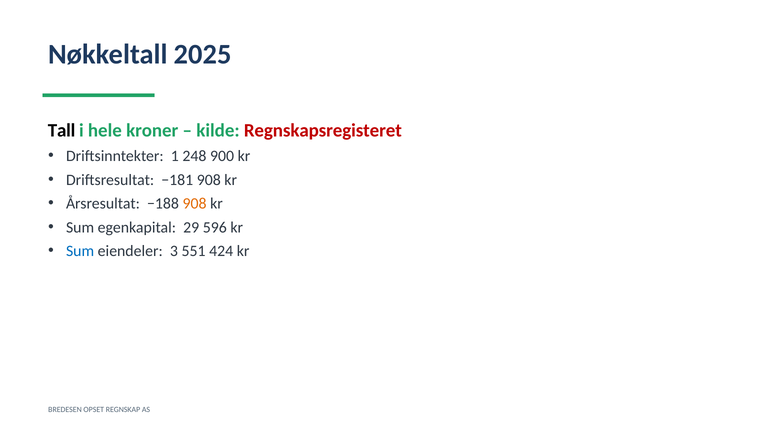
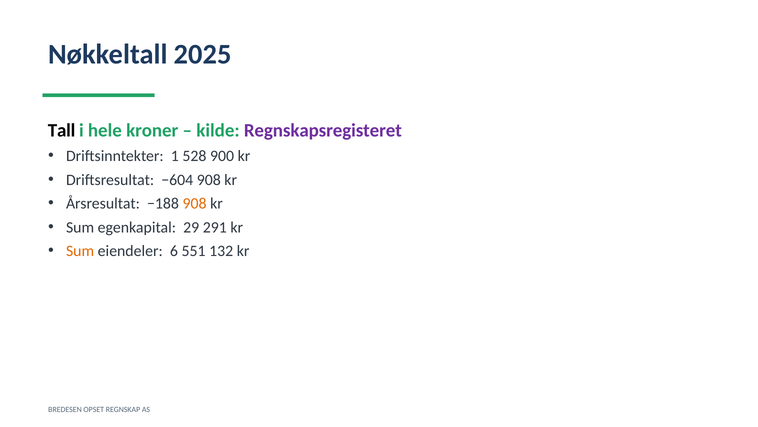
Regnskapsregisteret colour: red -> purple
248: 248 -> 528
−181: −181 -> −604
596: 596 -> 291
Sum at (80, 251) colour: blue -> orange
3: 3 -> 6
424: 424 -> 132
